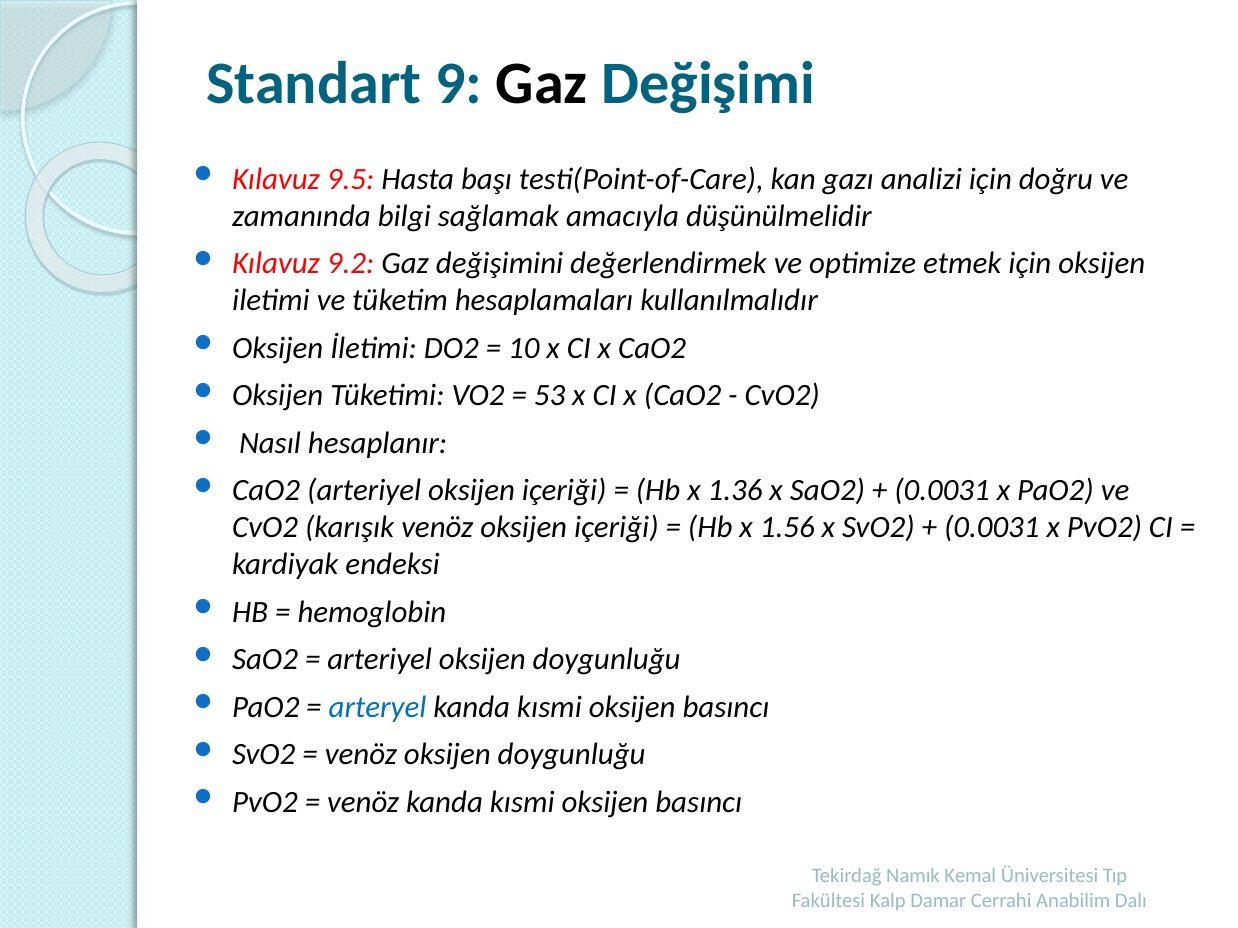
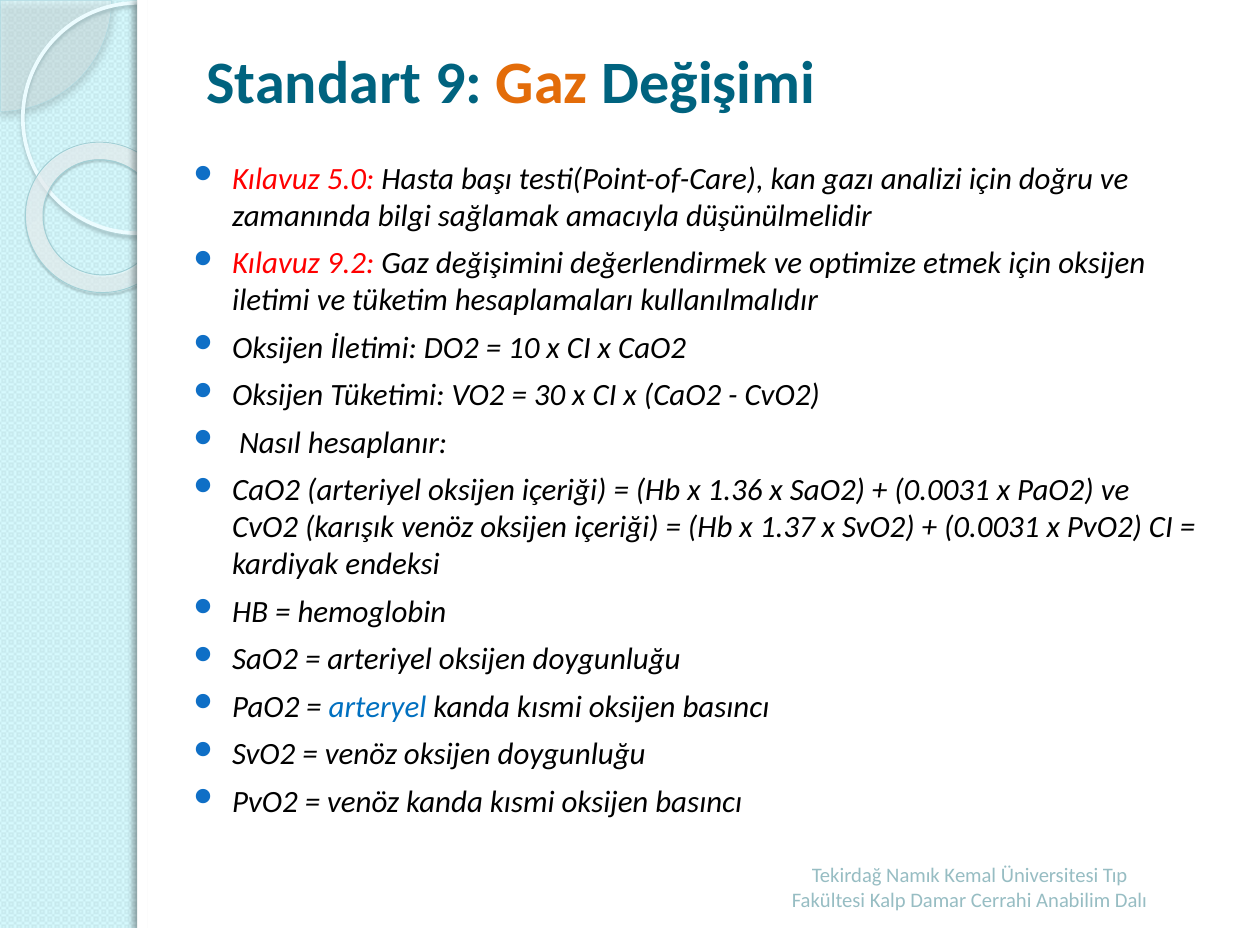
Gaz at (542, 84) colour: black -> orange
9.5: 9.5 -> 5.0
53: 53 -> 30
1.56: 1.56 -> 1.37
